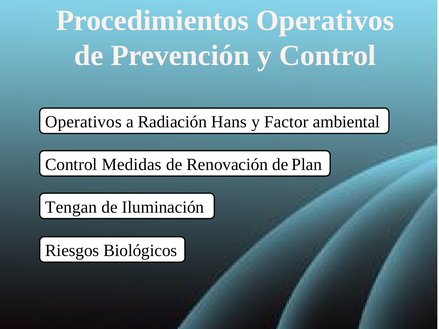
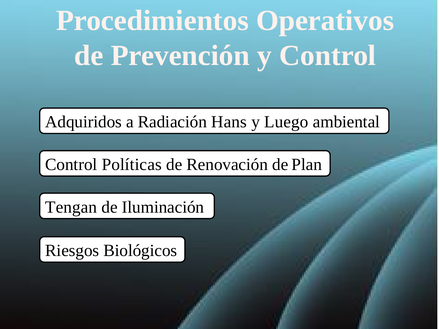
Operativos at (83, 122): Operativos -> Adquiridos
Factor: Factor -> Luego
Medidas: Medidas -> Políticas
